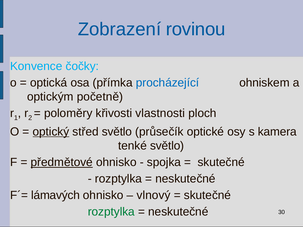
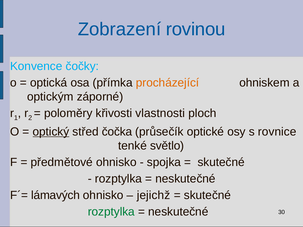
procházející colour: blue -> orange
početně: početně -> záporné
střed světlo: světlo -> čočka
kamera: kamera -> rovnice
předmětové underline: present -> none
vlnový: vlnový -> jejichž
